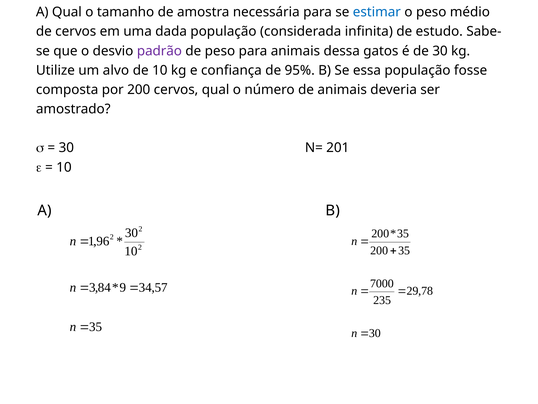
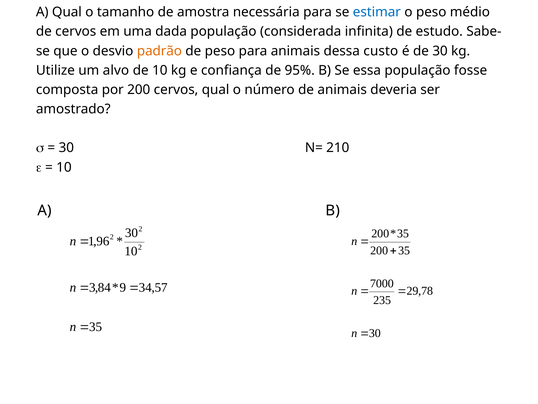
padrão colour: purple -> orange
gatos: gatos -> custo
201: 201 -> 210
